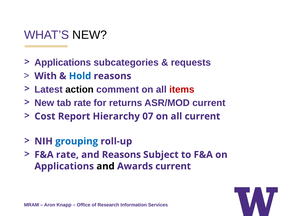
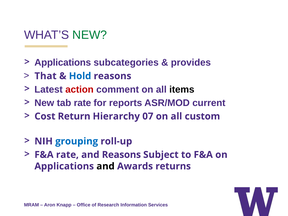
NEW at (90, 35) colour: black -> green
requests: requests -> provides
With: With -> That
action colour: black -> red
items colour: red -> black
returns: returns -> reports
Report: Report -> Return
all current: current -> custom
Awards current: current -> returns
